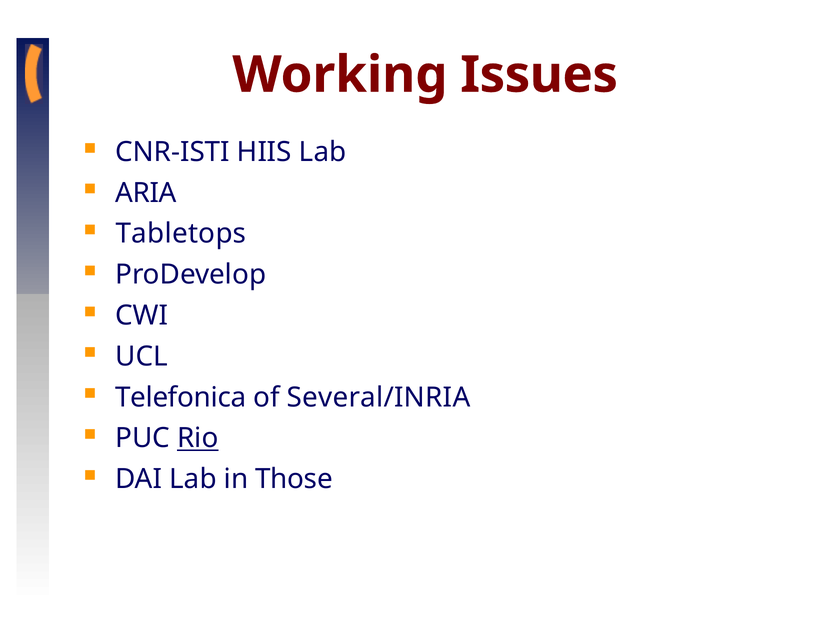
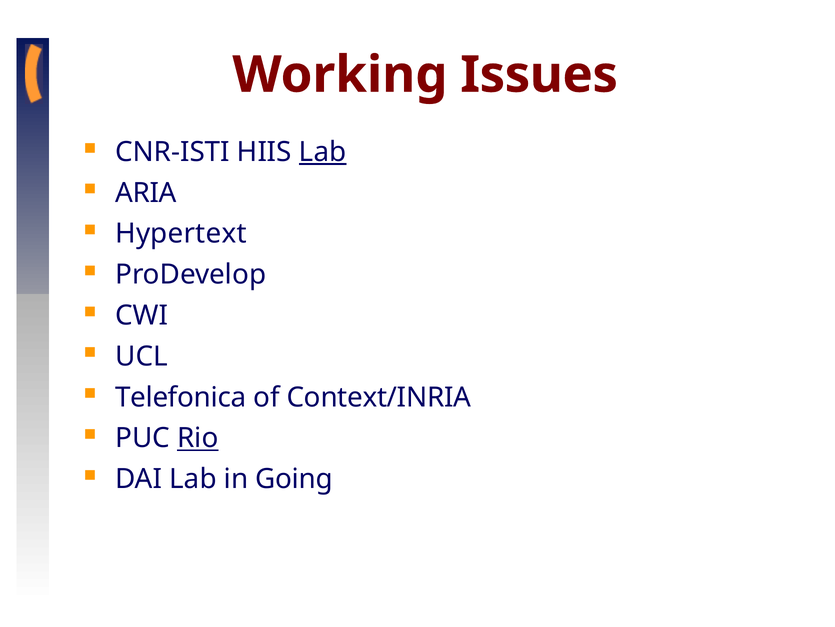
Lab at (323, 152) underline: none -> present
Tabletops: Tabletops -> Hypertext
Several/INRIA: Several/INRIA -> Context/INRIA
Those: Those -> Going
